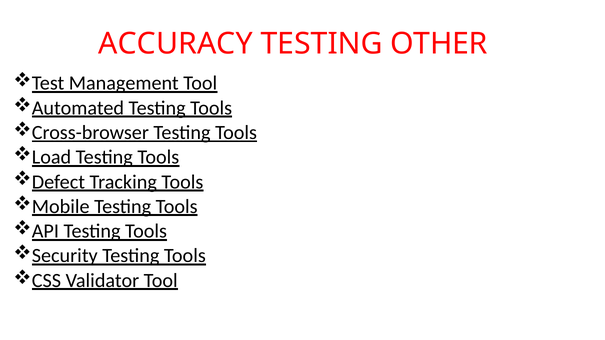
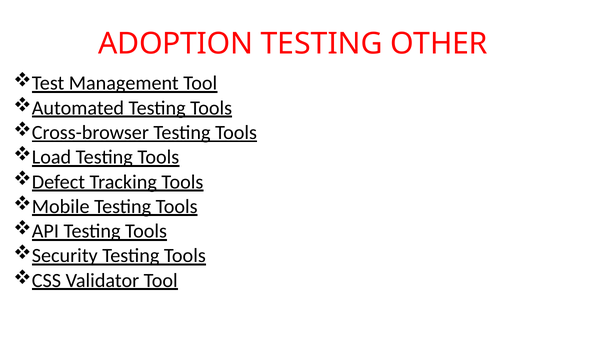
ACCURACY: ACCURACY -> ADOPTION
